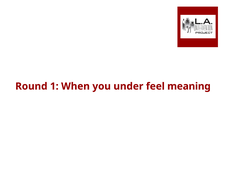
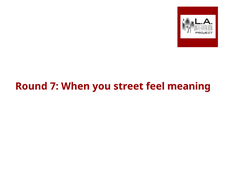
1: 1 -> 7
under: under -> street
